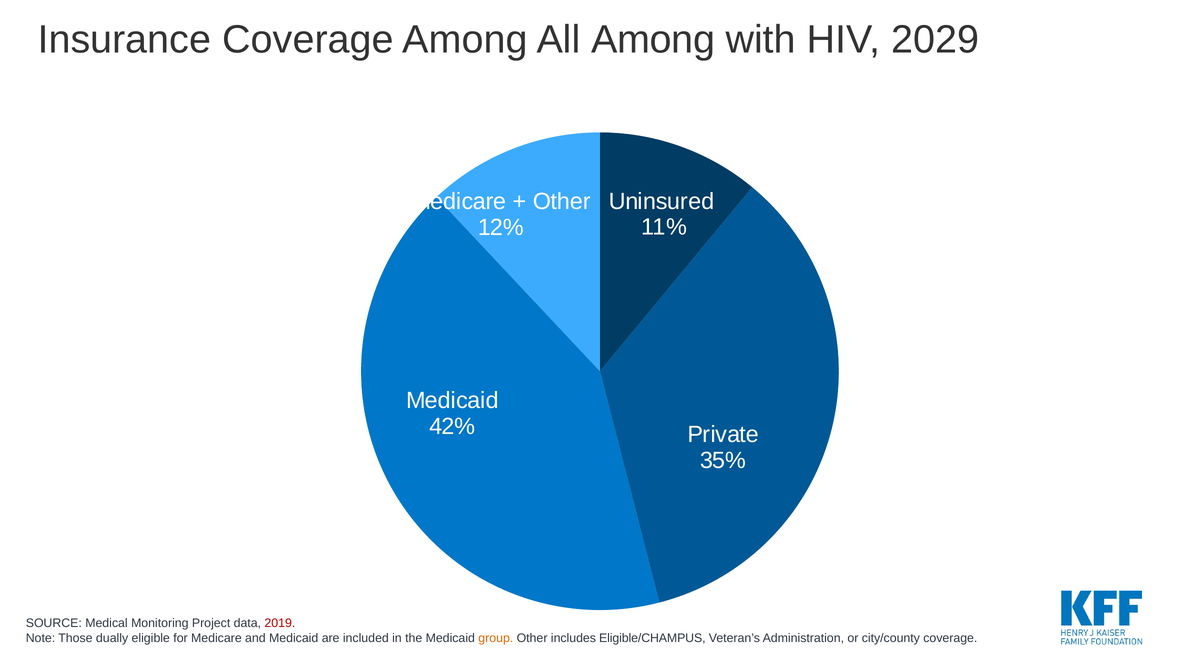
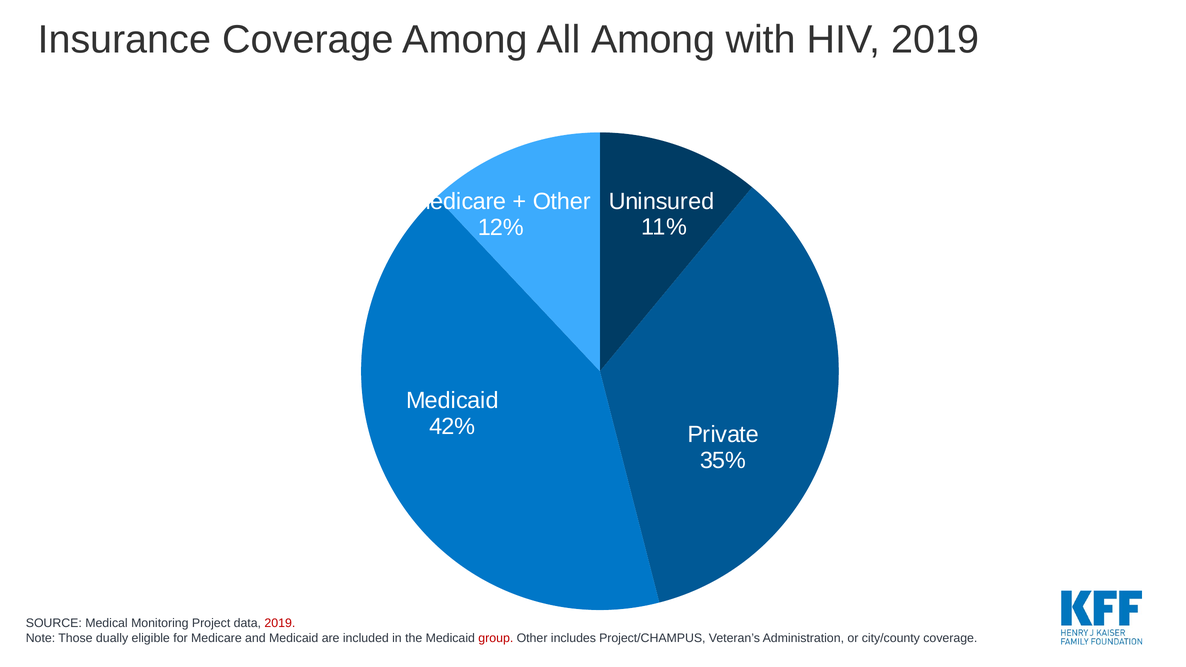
HIV 2029: 2029 -> 2019
group colour: orange -> red
Eligible/CHAMPUS: Eligible/CHAMPUS -> Project/CHAMPUS
